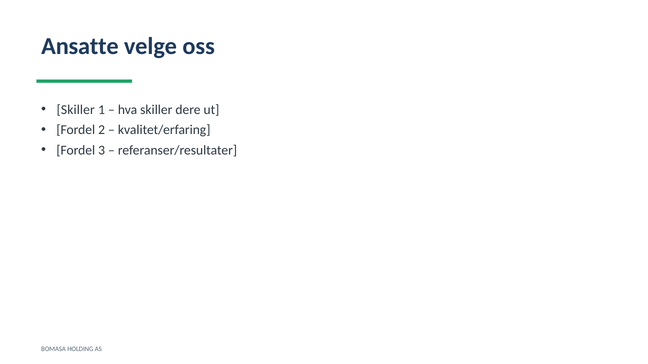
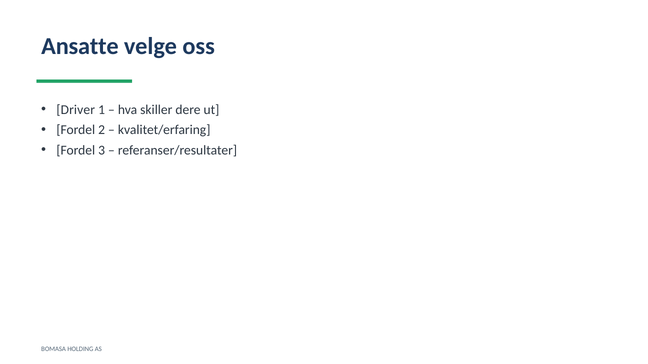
Skiller at (76, 110): Skiller -> Driver
